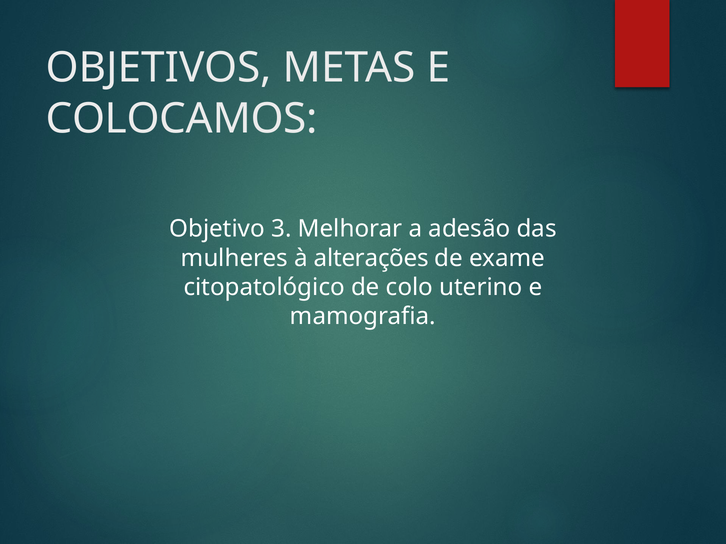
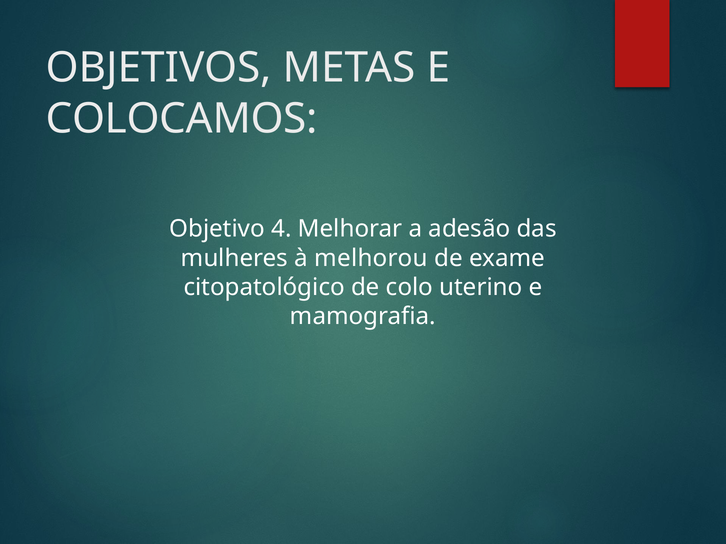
3: 3 -> 4
alterações: alterações -> melhorou
